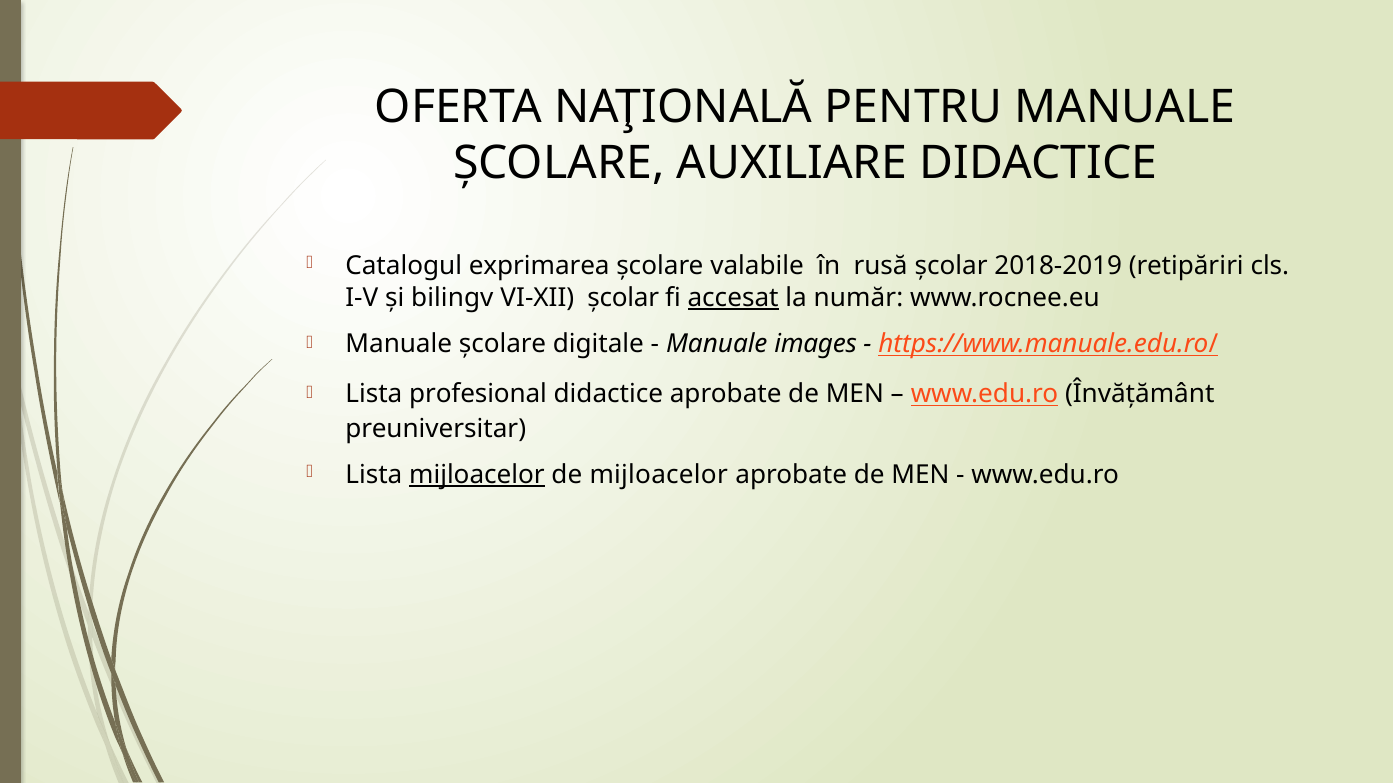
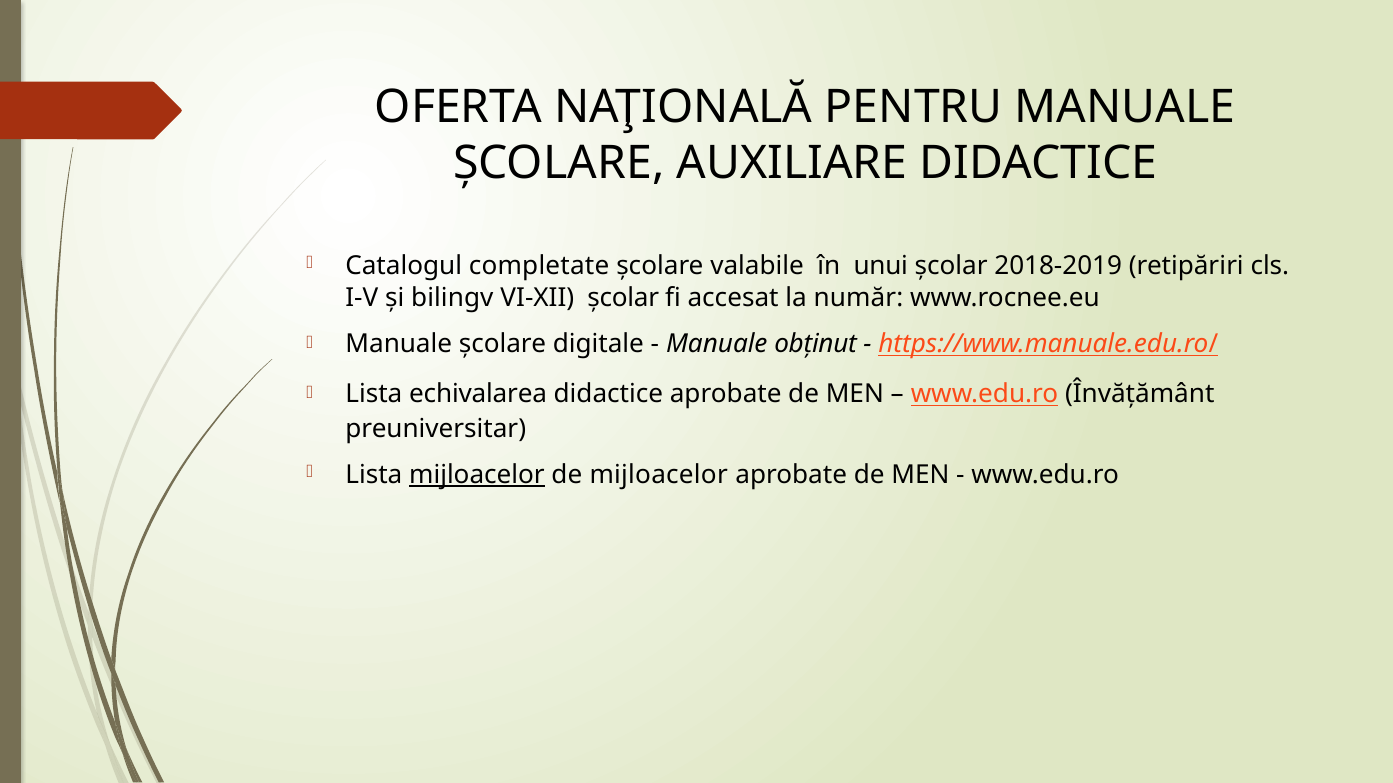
exprimarea: exprimarea -> completate
rusă: rusă -> unui
accesat underline: present -> none
images: images -> obținut
profesional: profesional -> echivalarea
